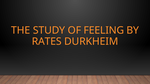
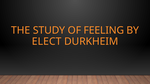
RATES: RATES -> ELECT
